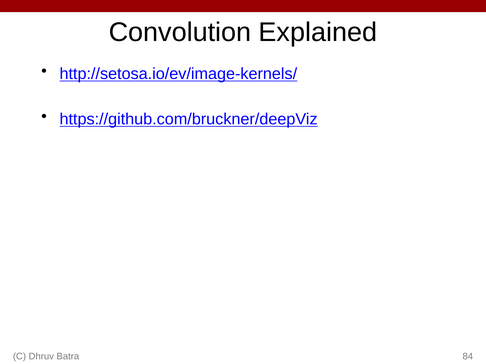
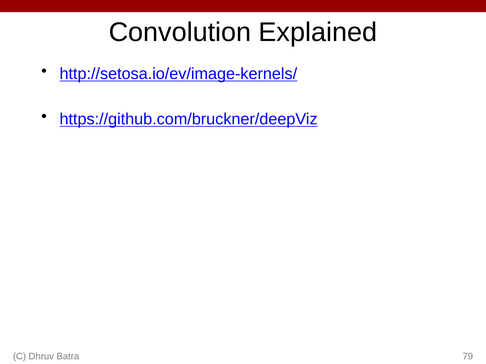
84: 84 -> 79
